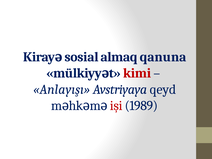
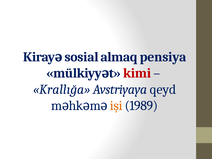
qanuna: qanuna -> pensiya
Anlayışı: Anlayışı -> Krallığa
işi colour: red -> orange
